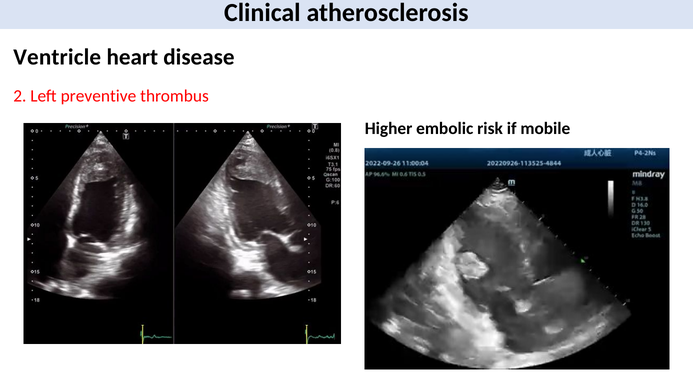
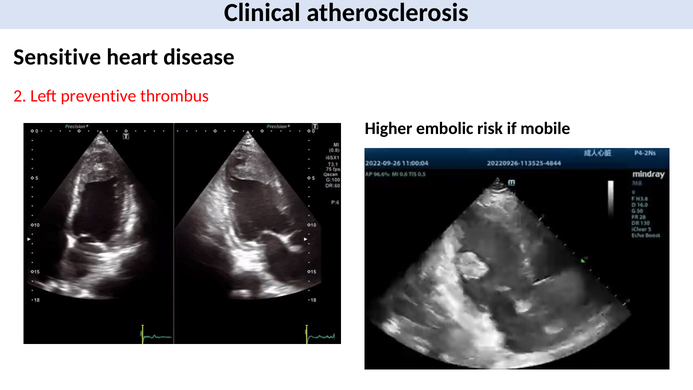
Ventricle: Ventricle -> Sensitive
